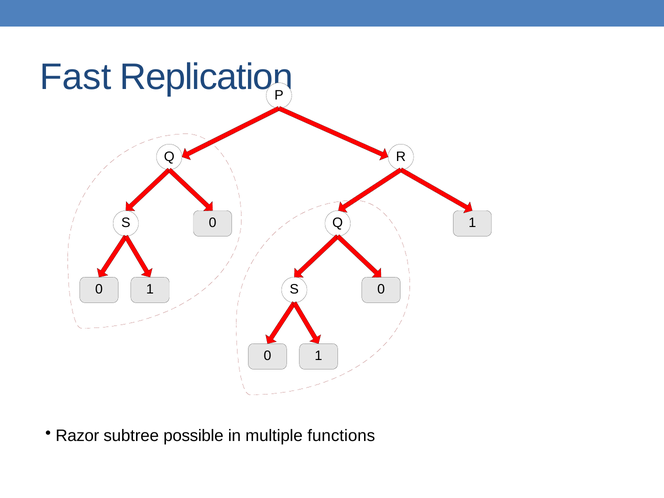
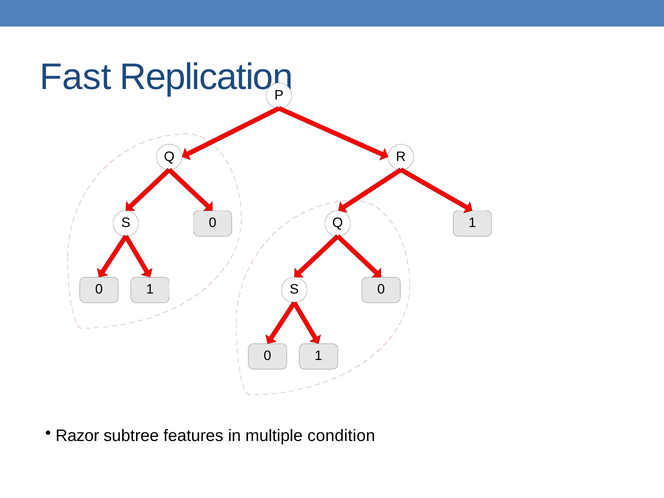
possible: possible -> features
functions: functions -> condition
